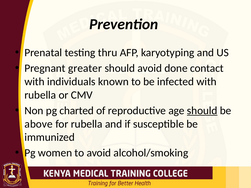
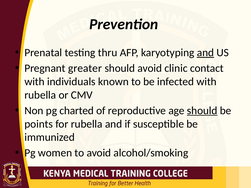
and at (205, 53) underline: none -> present
done: done -> clinic
above: above -> points
